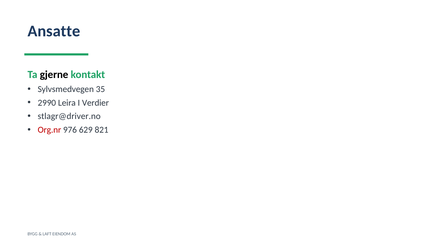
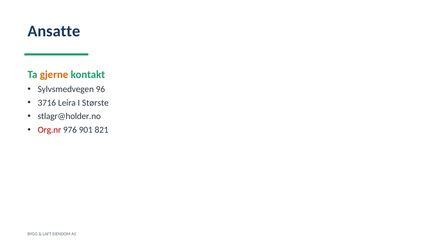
gjerne colour: black -> orange
35: 35 -> 96
2990: 2990 -> 3716
Verdier: Verdier -> Største
stlagr@driver.no: stlagr@driver.no -> stlagr@holder.no
629: 629 -> 901
